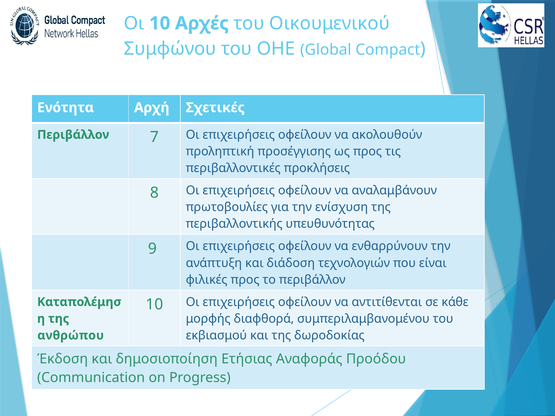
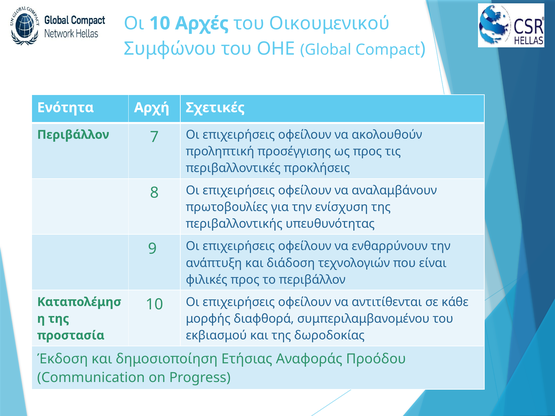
ανθρώπου: ανθρώπου -> προστασία
